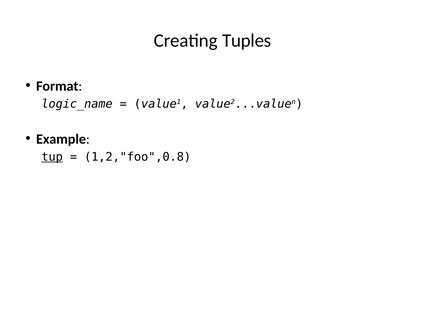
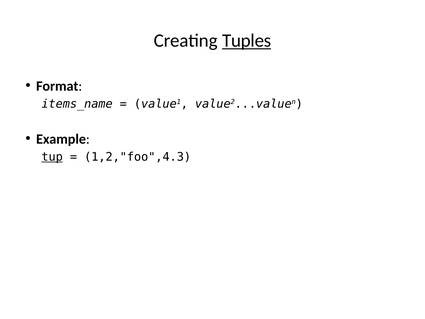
Tuples underline: none -> present
logic_name: logic_name -> items_name
1,2,"foo",0.8: 1,2,"foo",0.8 -> 1,2,"foo",4.3
